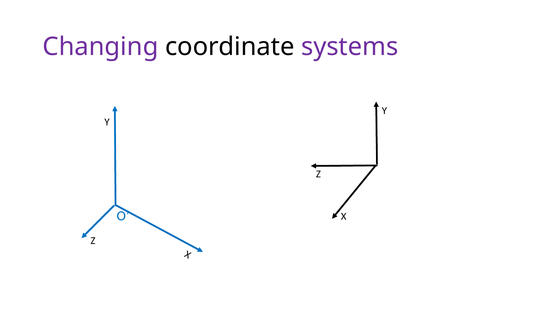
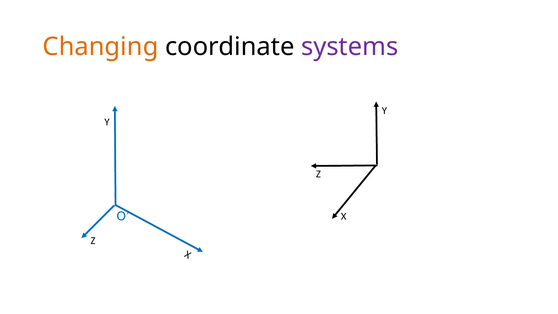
Changing colour: purple -> orange
